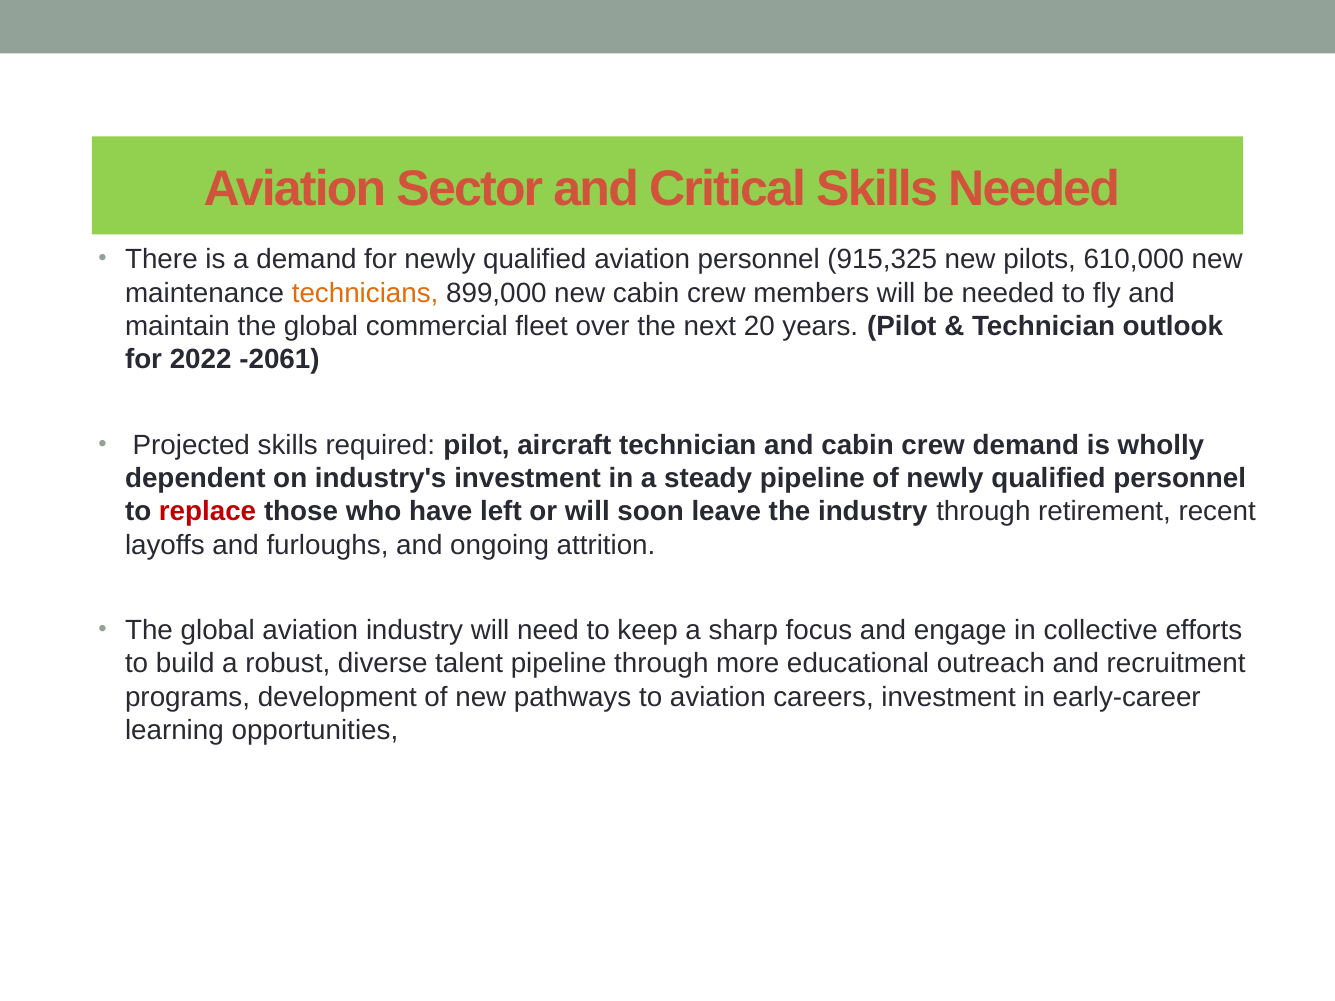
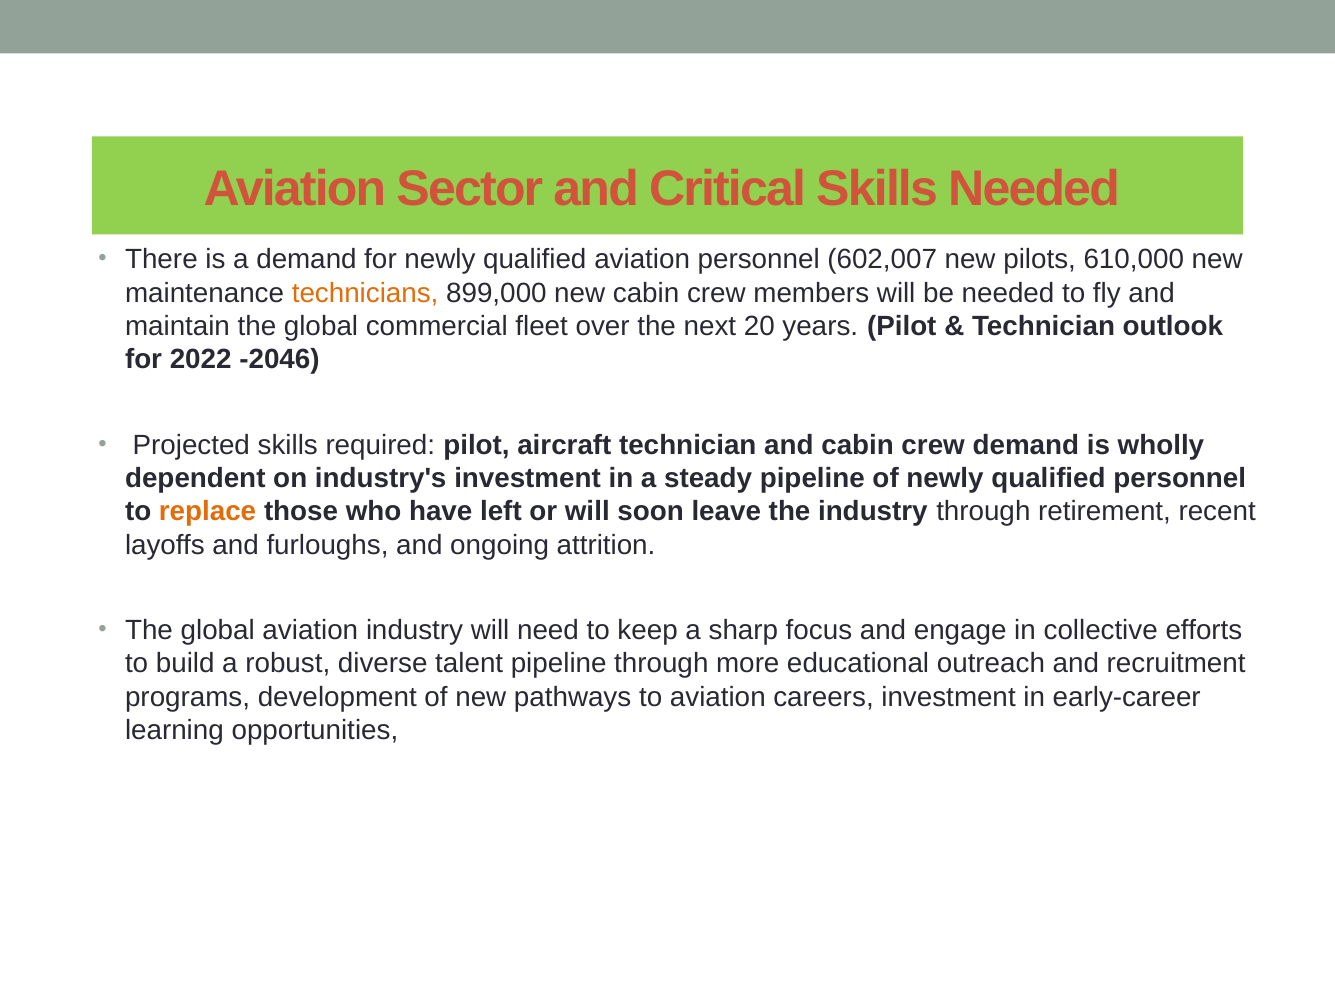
915,325: 915,325 -> 602,007
-2061: -2061 -> -2046
replace colour: red -> orange
